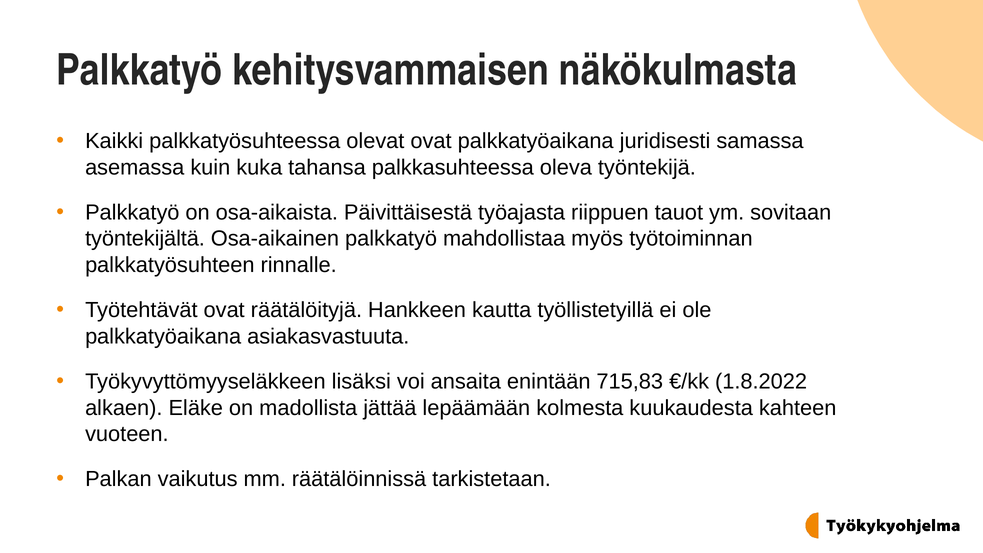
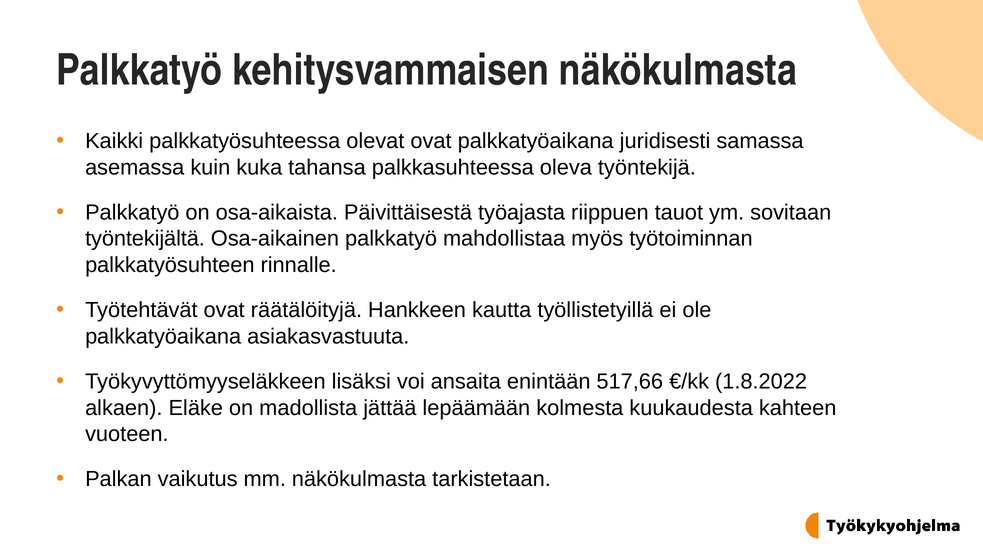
715,83: 715,83 -> 517,66
mm räätälöinnissä: räätälöinnissä -> näkökulmasta
